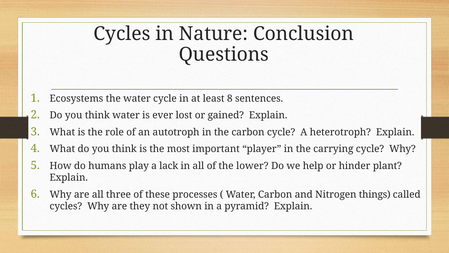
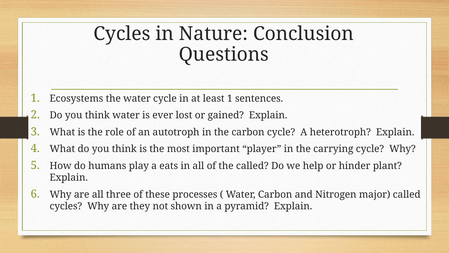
least 8: 8 -> 1
lack: lack -> eats
the lower: lower -> called
things: things -> major
